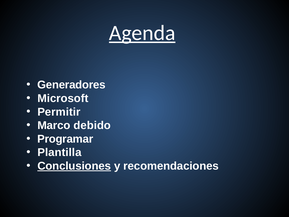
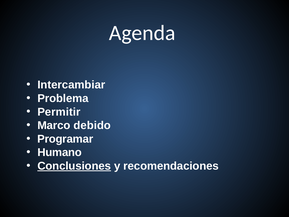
Agenda underline: present -> none
Generadores: Generadores -> Intercambiar
Microsoft: Microsoft -> Problema
Plantilla: Plantilla -> Humano
